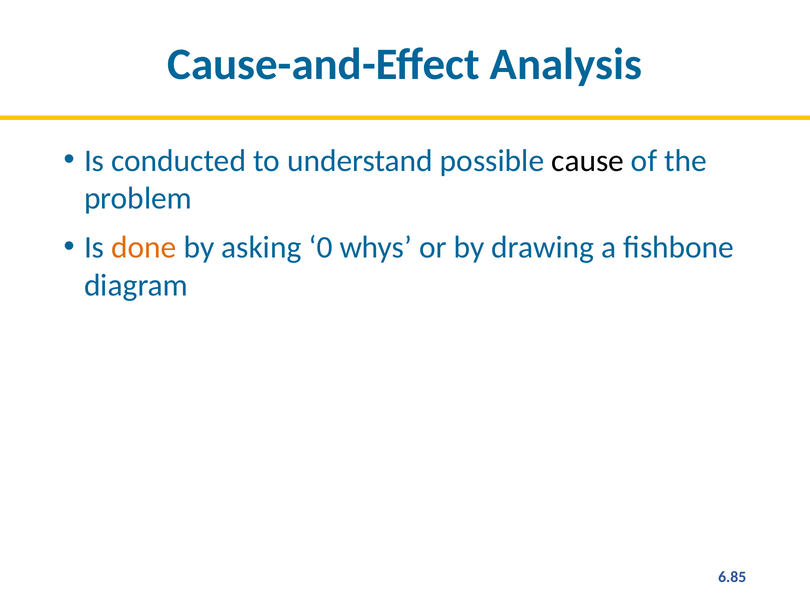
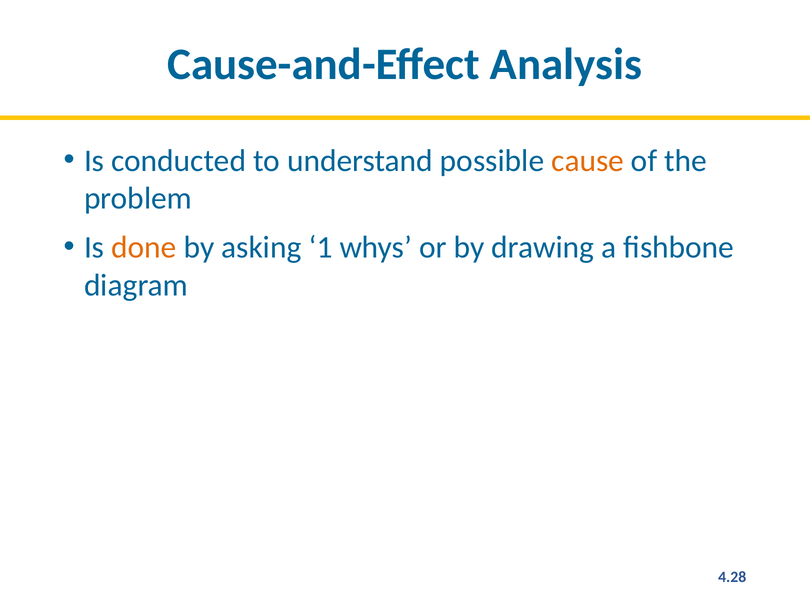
cause colour: black -> orange
0: 0 -> 1
6.85: 6.85 -> 4.28
